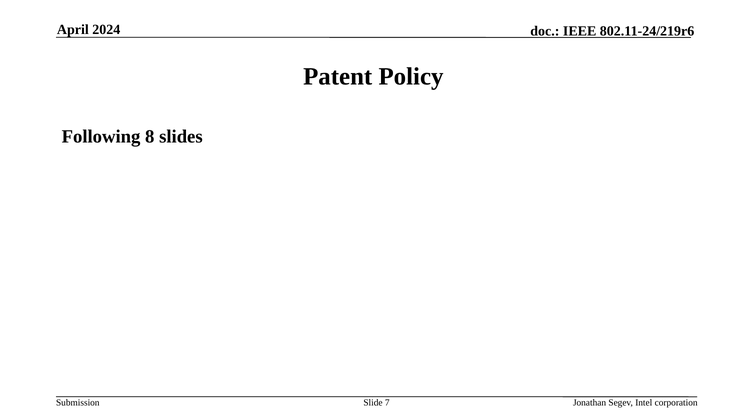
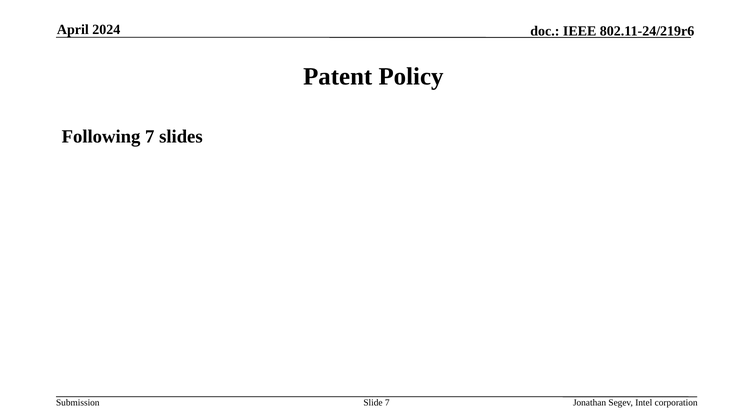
Following 8: 8 -> 7
